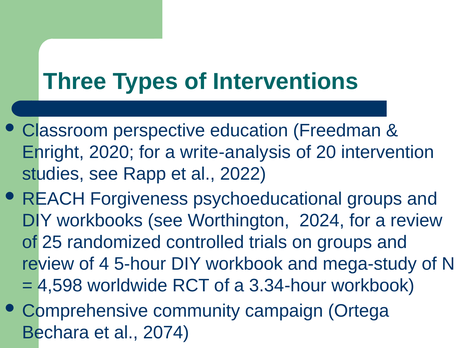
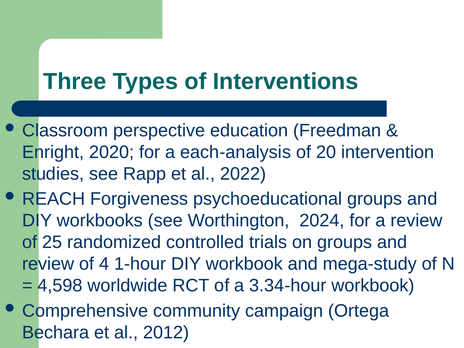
write-analysis: write-analysis -> each-analysis
5-hour: 5-hour -> 1-hour
2074: 2074 -> 2012
